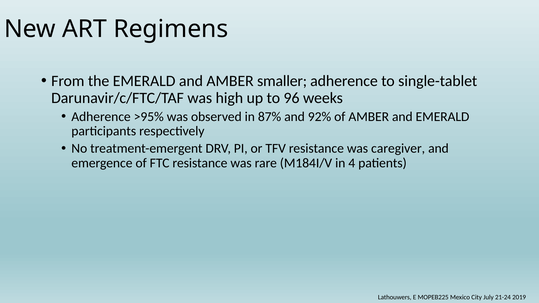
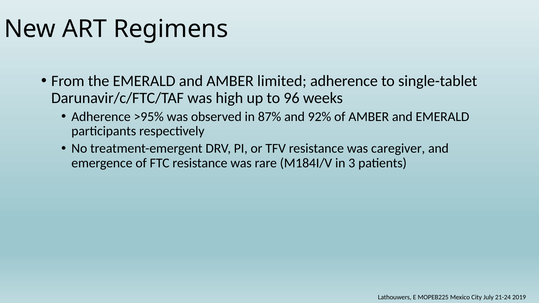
smaller: smaller -> limited
4: 4 -> 3
